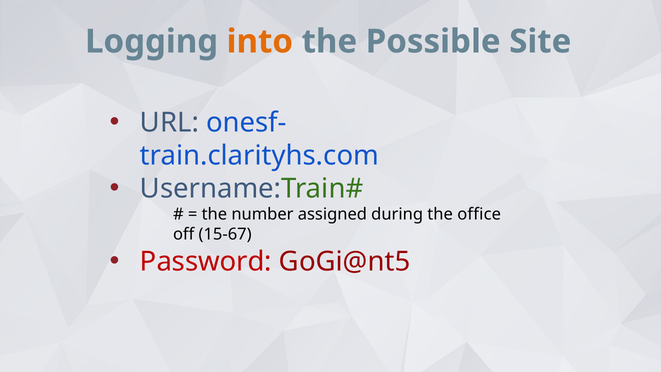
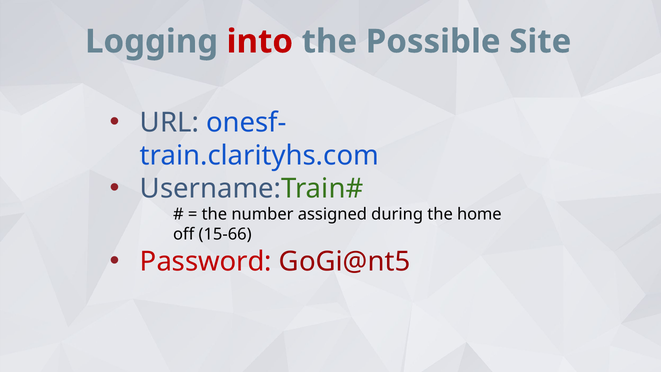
into colour: orange -> red
office: office -> home
15-67: 15-67 -> 15-66
